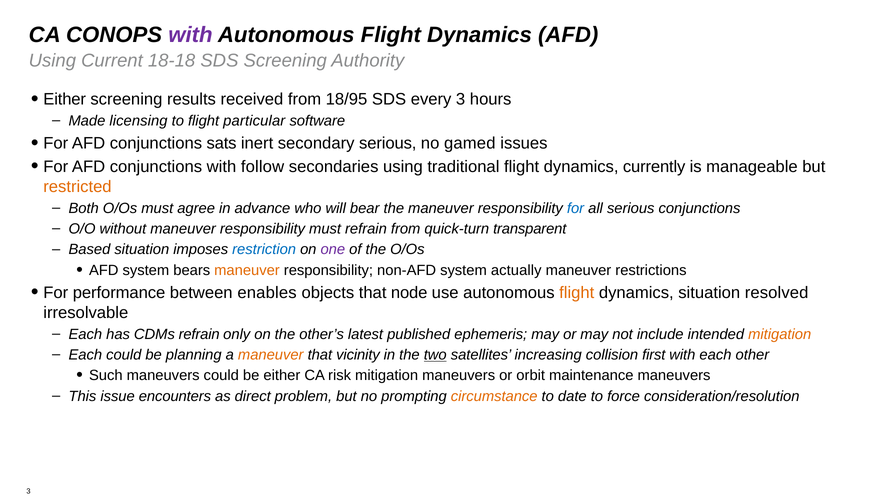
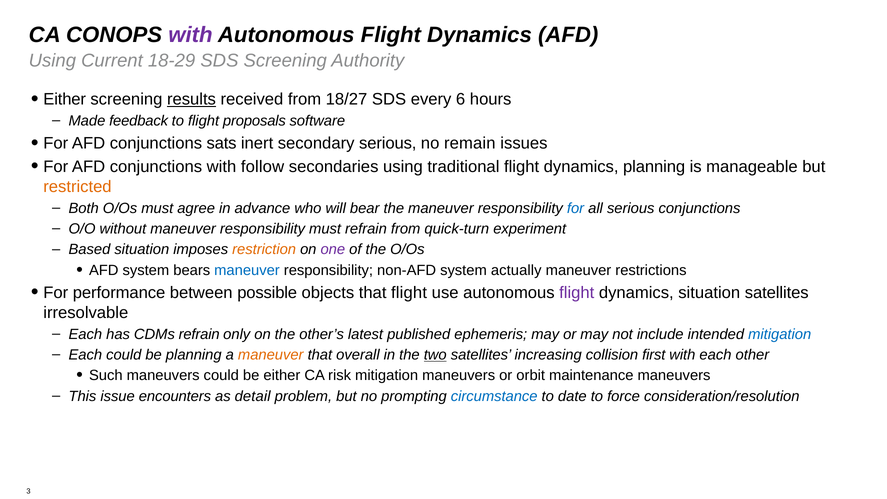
18-18: 18-18 -> 18-29
results underline: none -> present
18/95: 18/95 -> 18/27
every 3: 3 -> 6
licensing: licensing -> feedback
particular: particular -> proposals
gamed: gamed -> remain
dynamics currently: currently -> planning
transparent: transparent -> experiment
restriction colour: blue -> orange
maneuver at (247, 270) colour: orange -> blue
enables: enables -> possible
that node: node -> flight
flight at (577, 293) colour: orange -> purple
situation resolved: resolved -> satellites
mitigation at (780, 334) colour: orange -> blue
vicinity: vicinity -> overall
direct: direct -> detail
circumstance colour: orange -> blue
